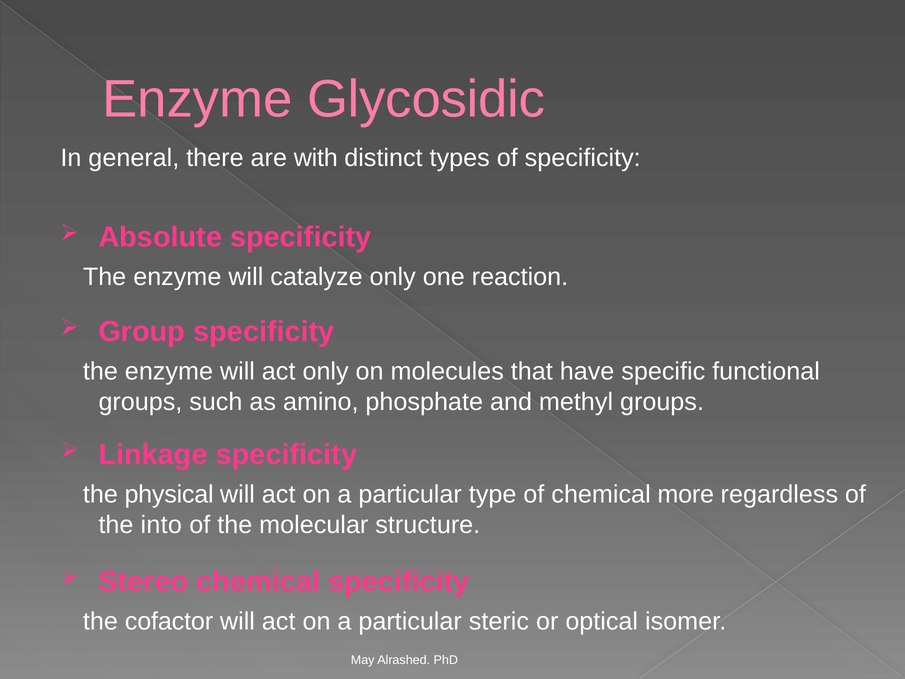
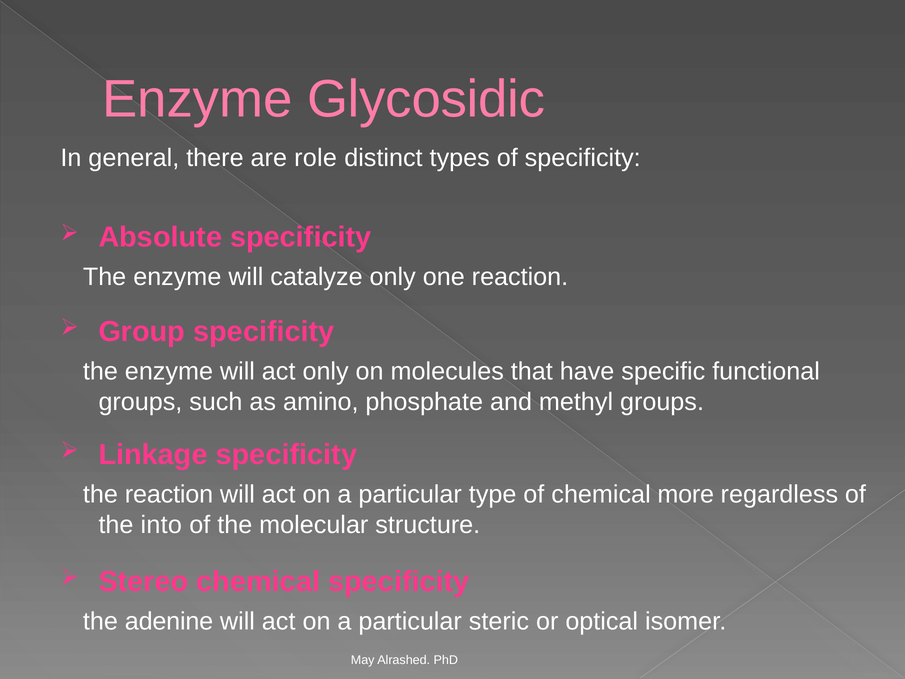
with: with -> role
the physical: physical -> reaction
cofactor: cofactor -> adenine
